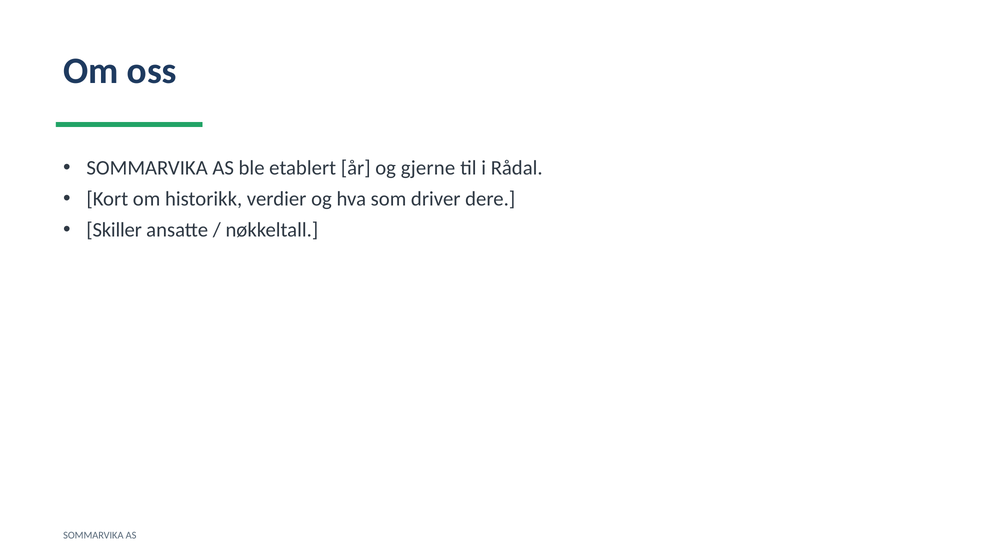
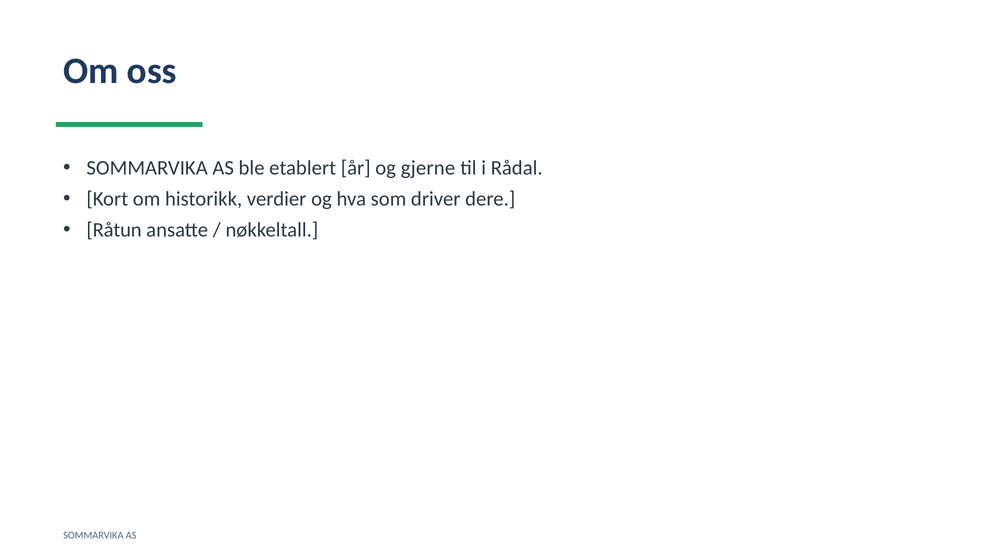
Skiller: Skiller -> Råtun
